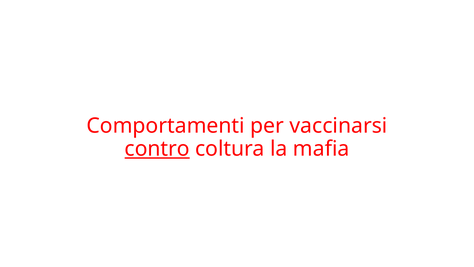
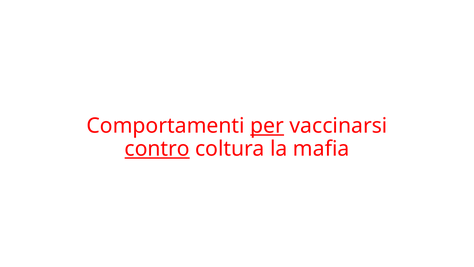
per underline: none -> present
